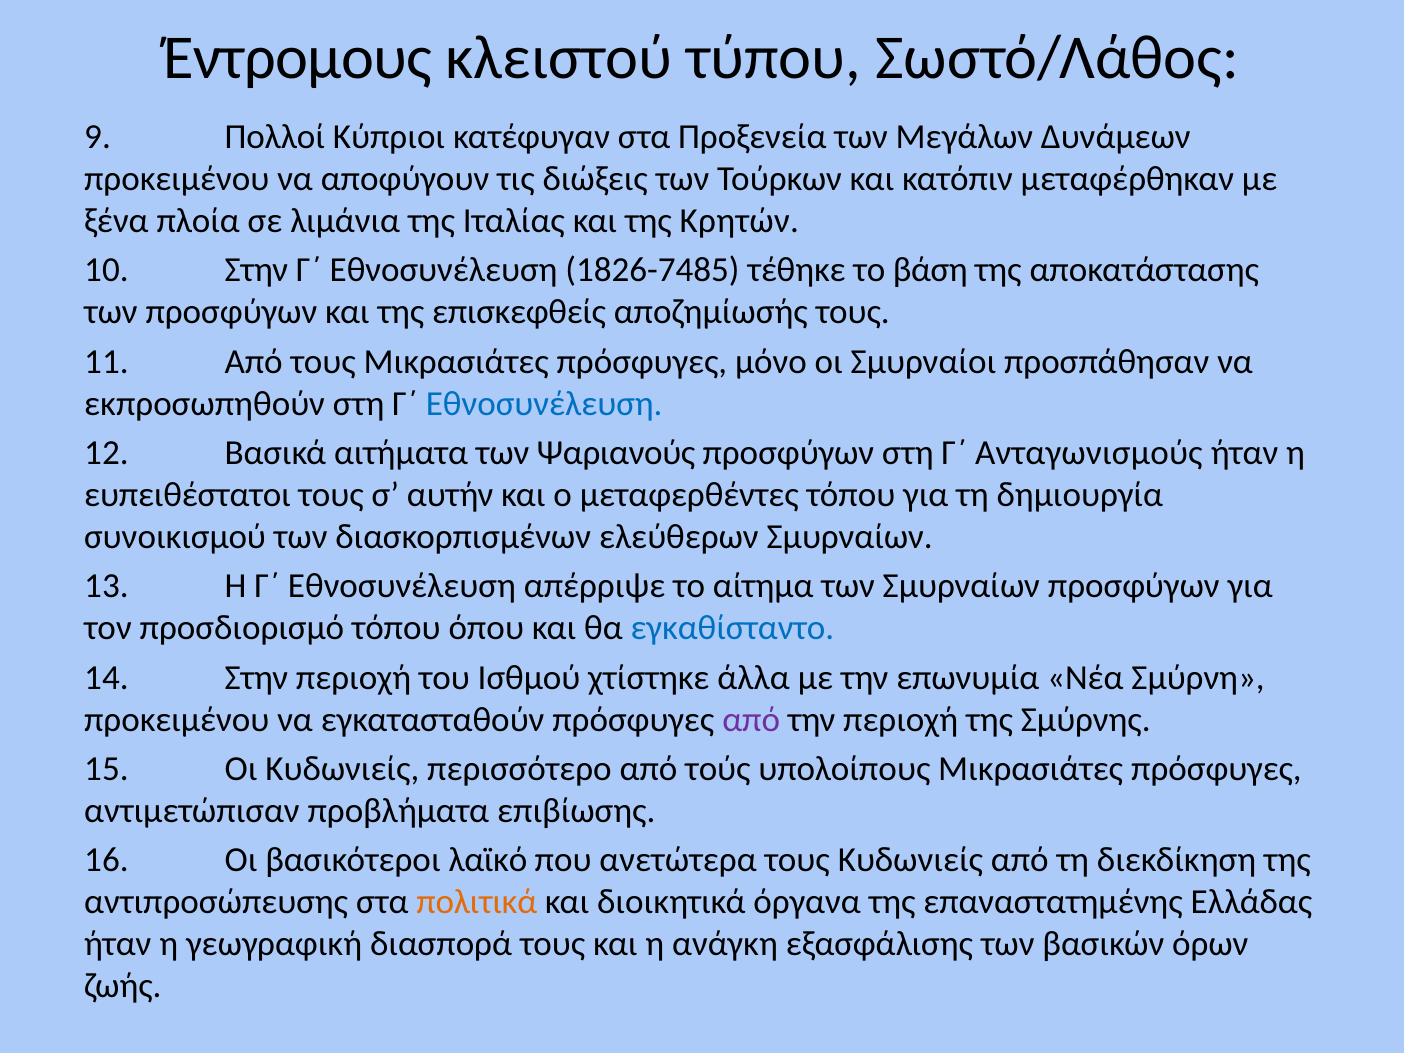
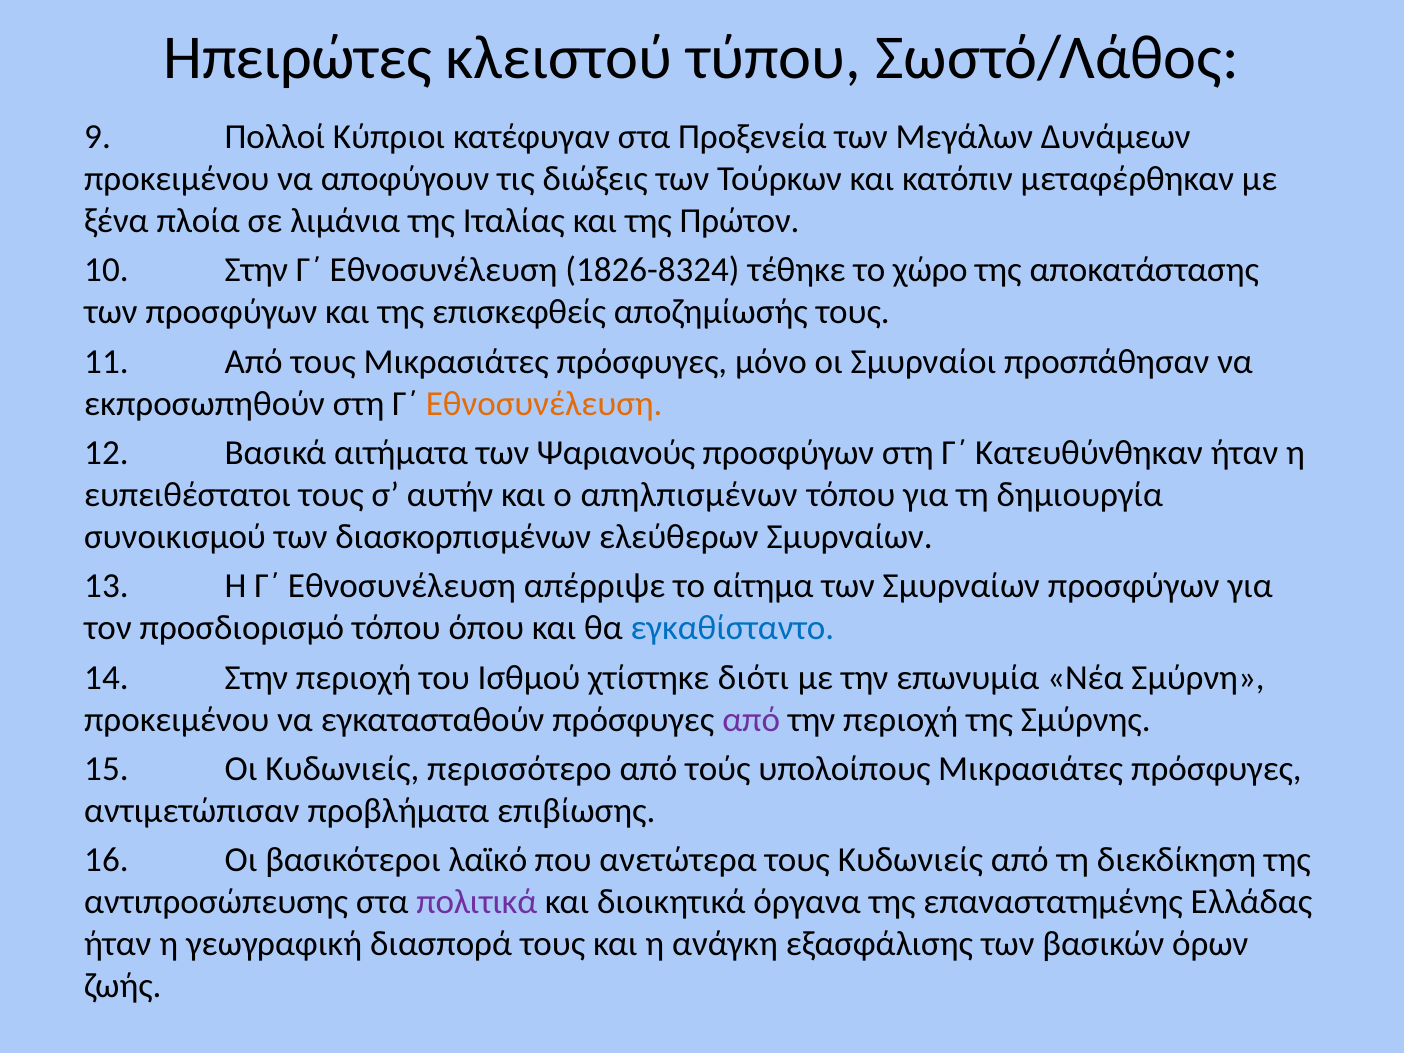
Έντρομους: Έντρομους -> Ηπειρώτες
Κρητών: Κρητών -> Πρώτον
1826-7485: 1826-7485 -> 1826-8324
βάση: βάση -> χώρο
Εθνοσυνέλευση at (544, 404) colour: blue -> orange
Ανταγωνισμούς: Ανταγωνισμούς -> Κατευθύνθηκαν
μεταφερθέντες: μεταφερθέντες -> απηλπισμένων
άλλα: άλλα -> διότι
πολιτικά colour: orange -> purple
